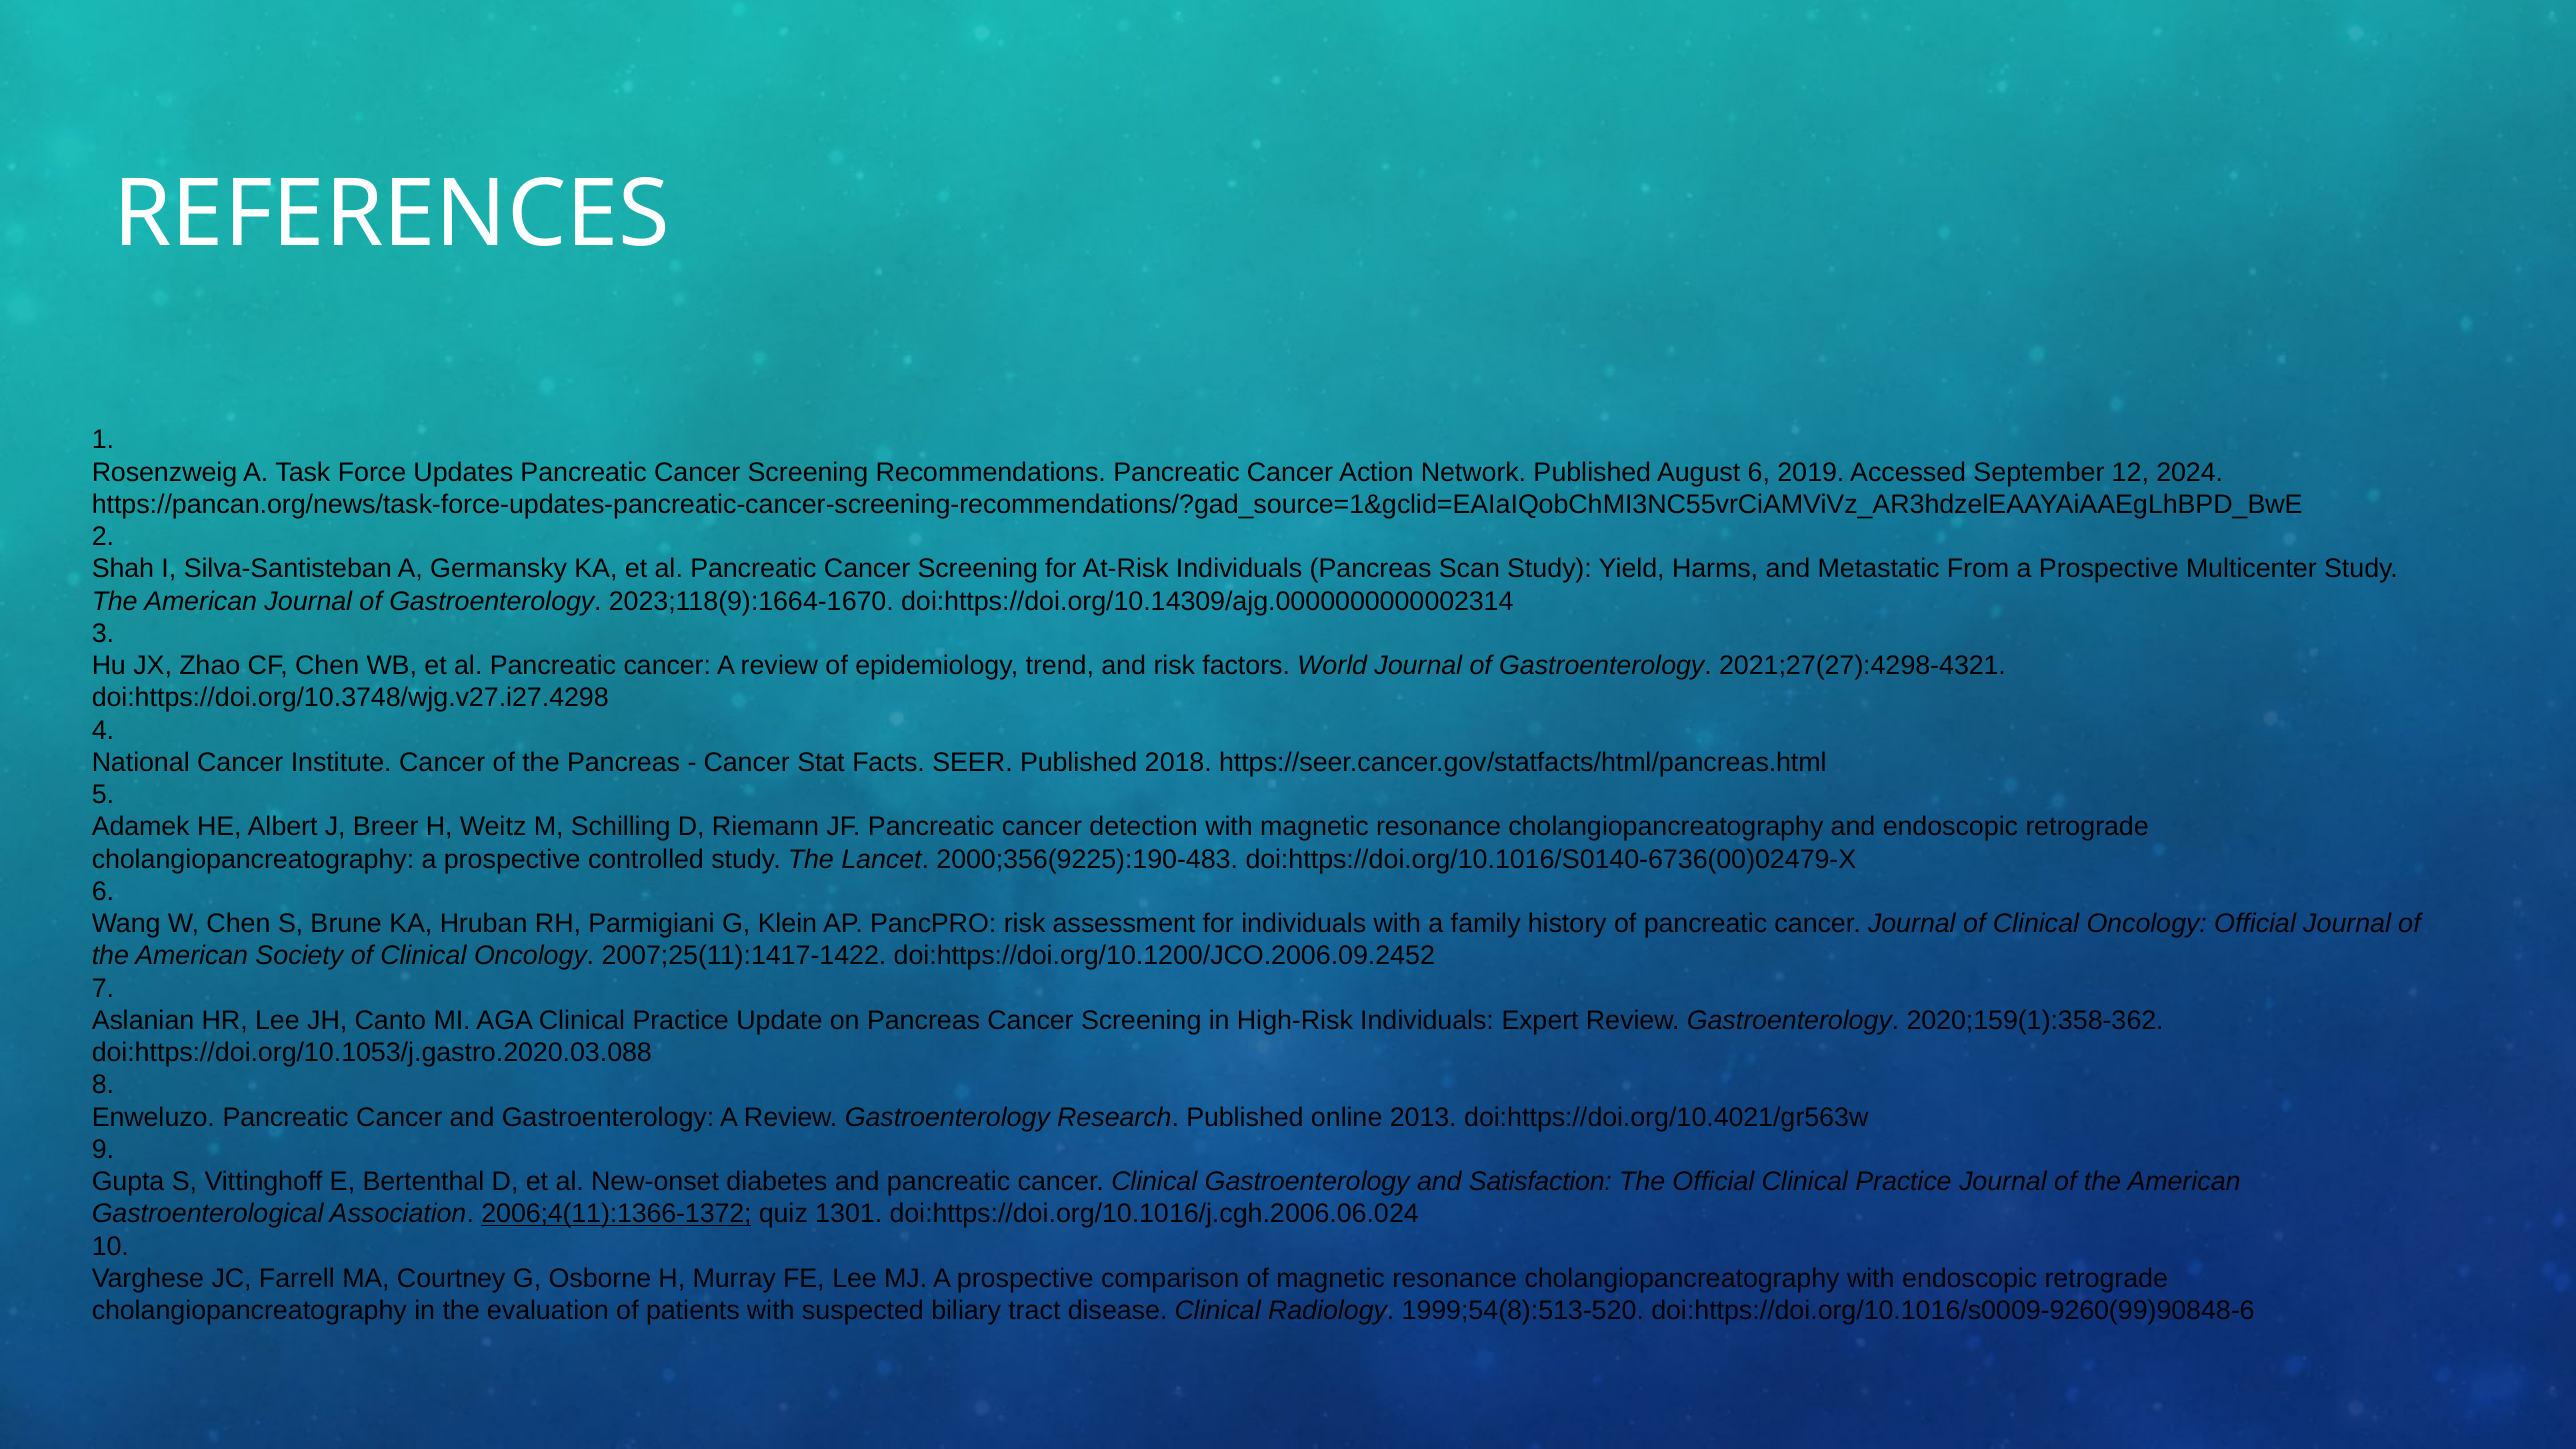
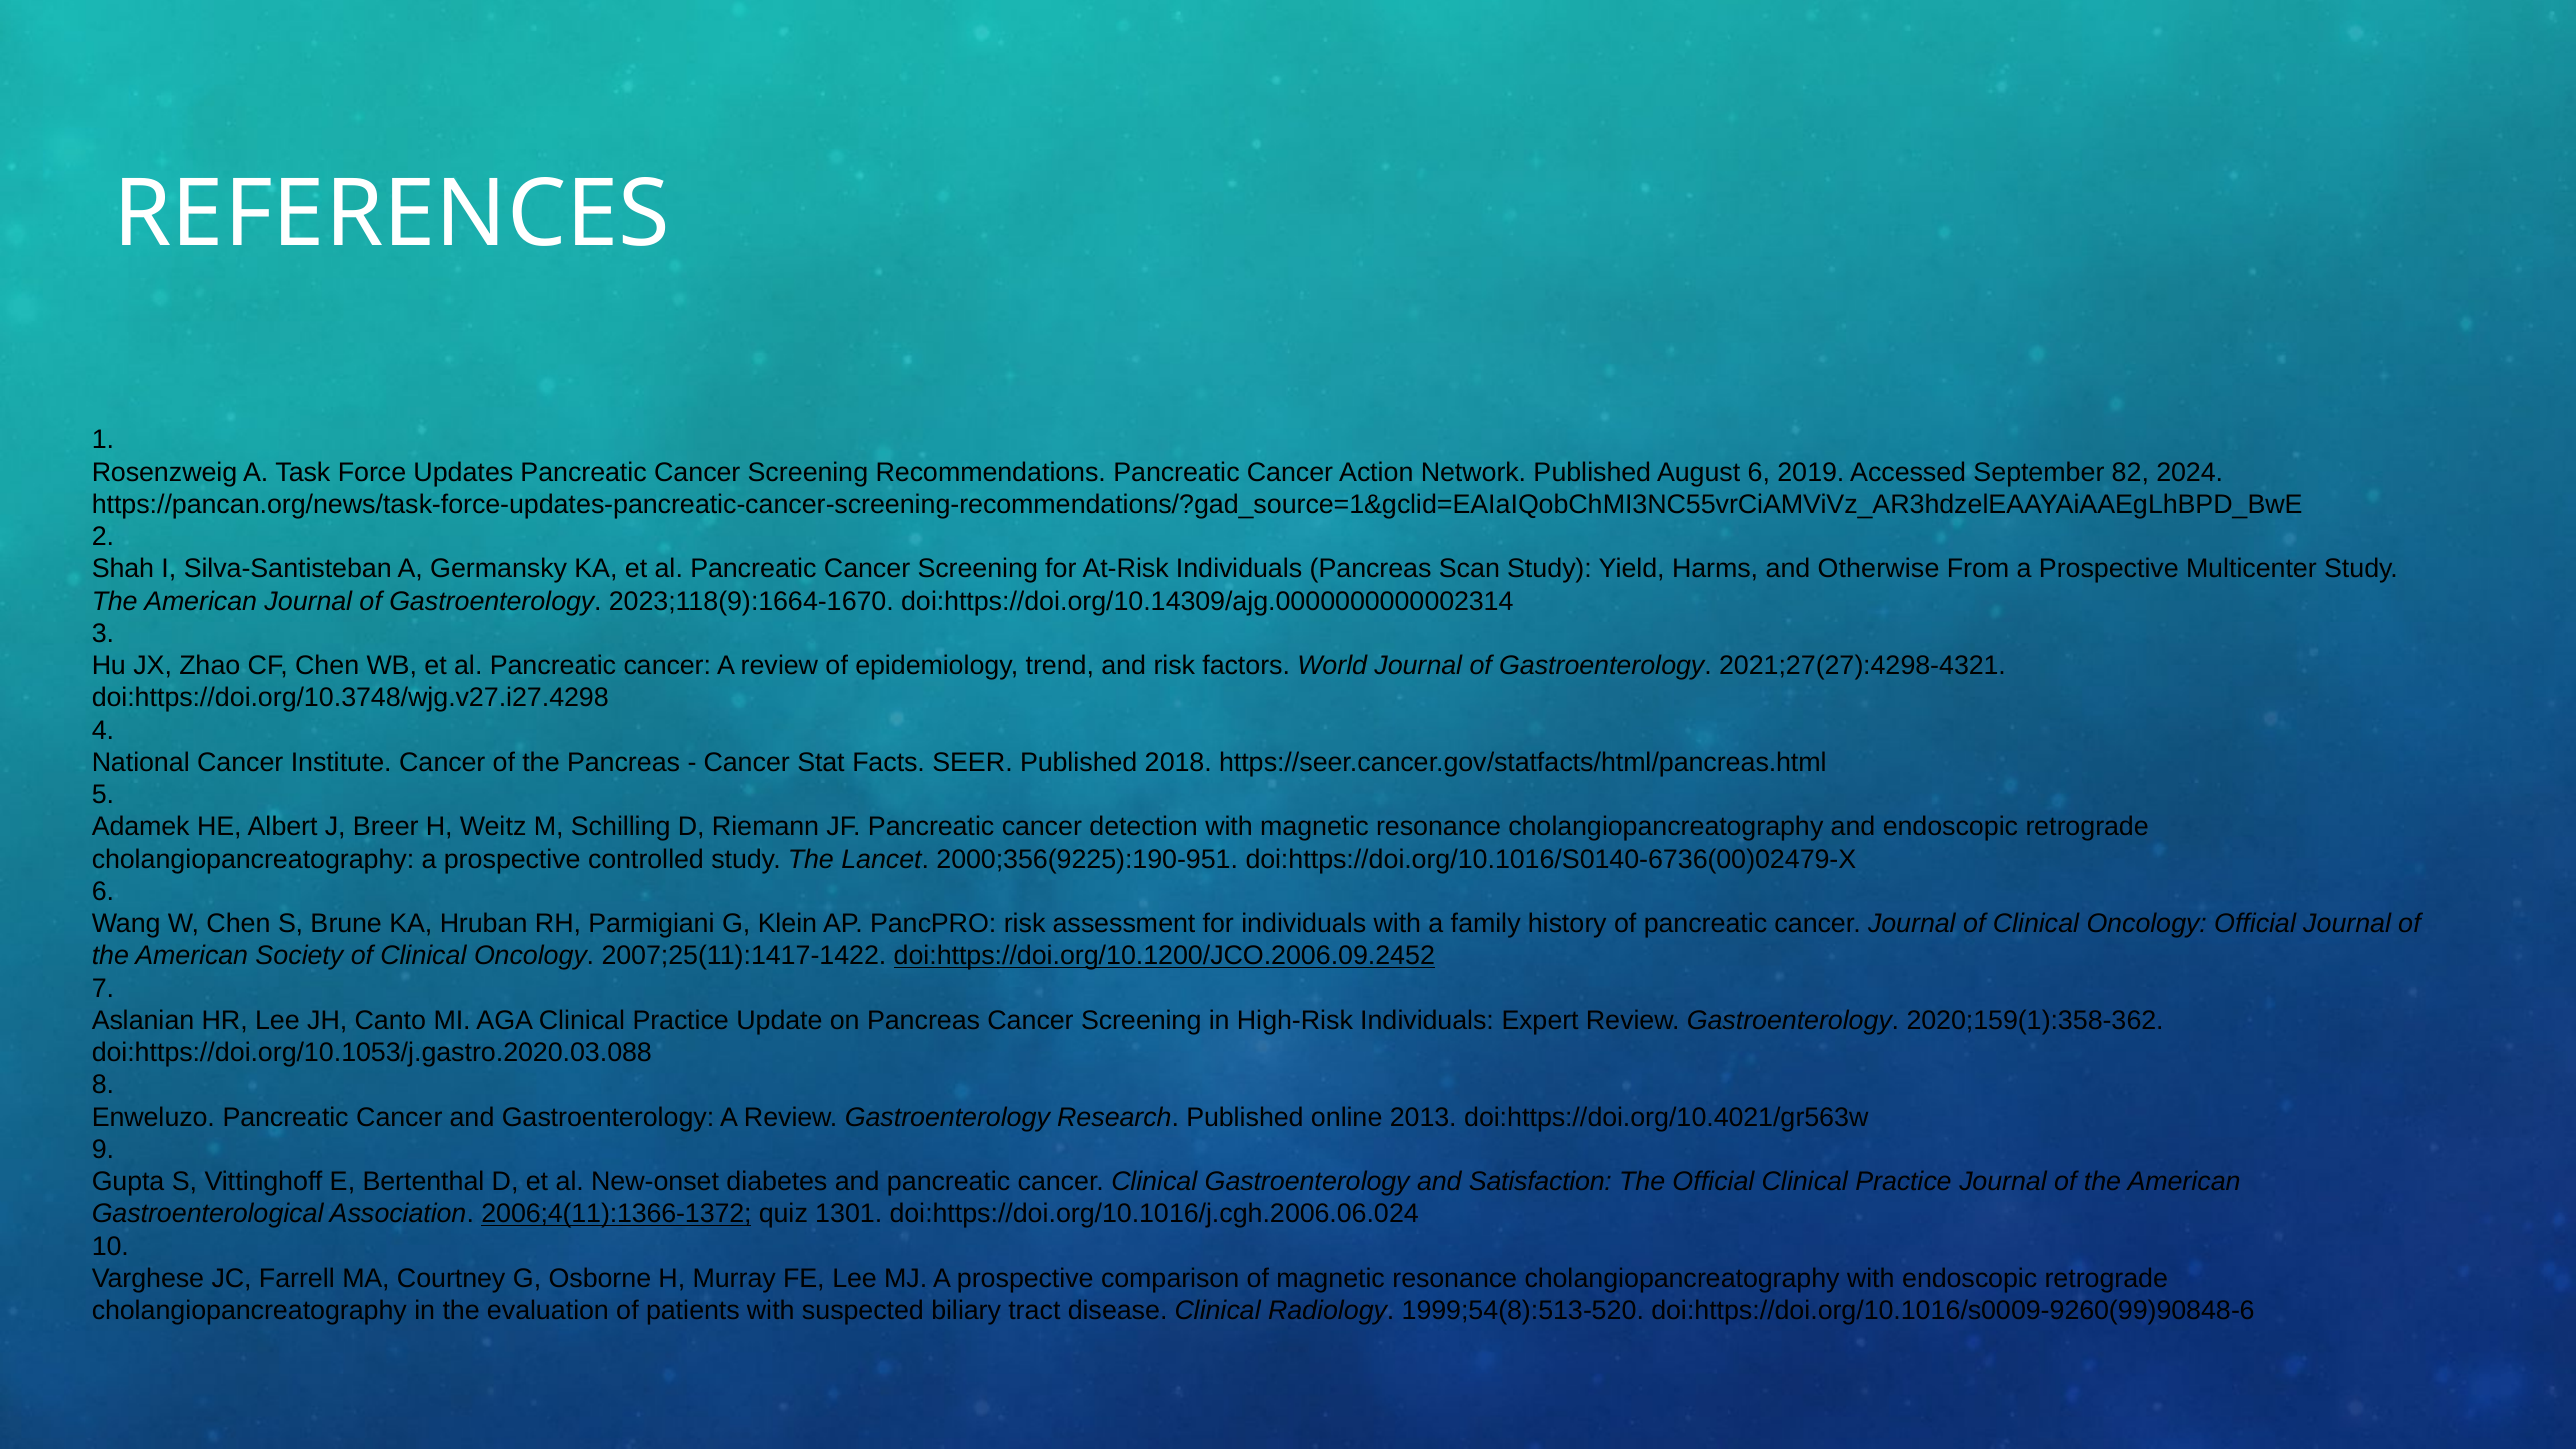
12: 12 -> 82
Metastatic: Metastatic -> Otherwise
2000;356(9225):190-483: 2000;356(9225):190-483 -> 2000;356(9225):190-951
doi:https://doi.org/10.1200/JCO.2006.09.2452 underline: none -> present
